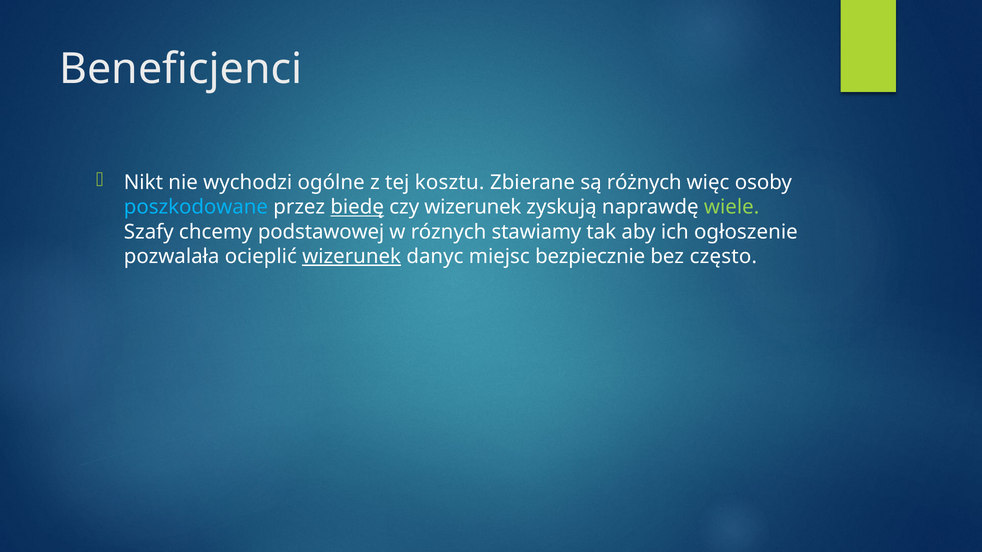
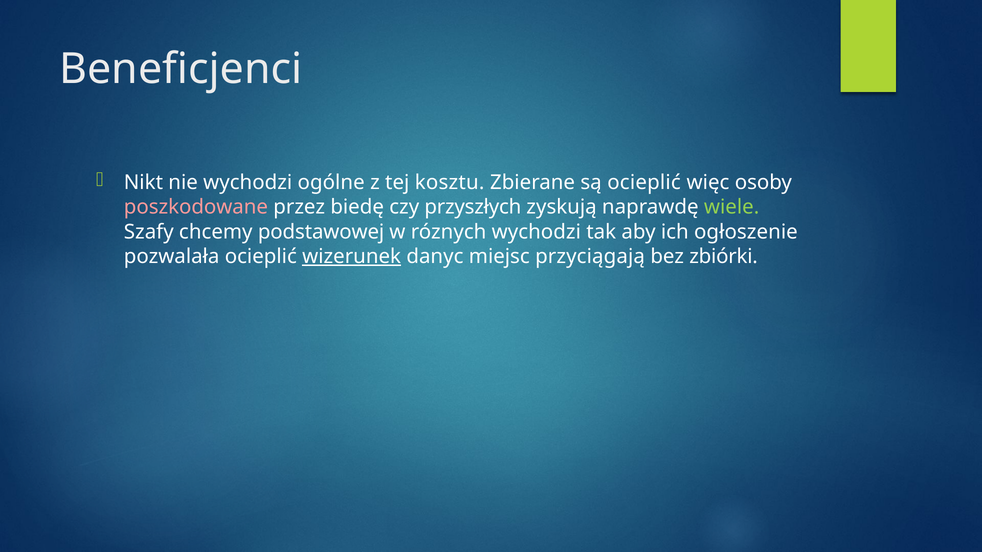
są różnych: różnych -> ocieplić
poszkodowane colour: light blue -> pink
biedę underline: present -> none
czy wizerunek: wizerunek -> przyszłych
róznych stawiamy: stawiamy -> wychodzi
bezpiecznie: bezpiecznie -> przyciągają
często: często -> zbiórki
